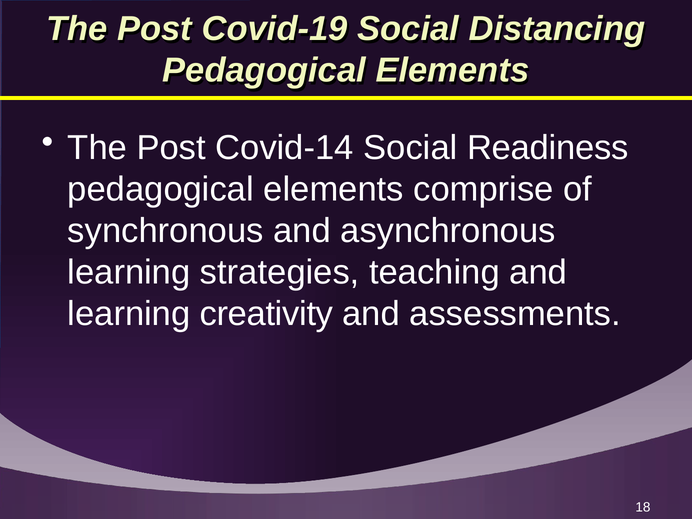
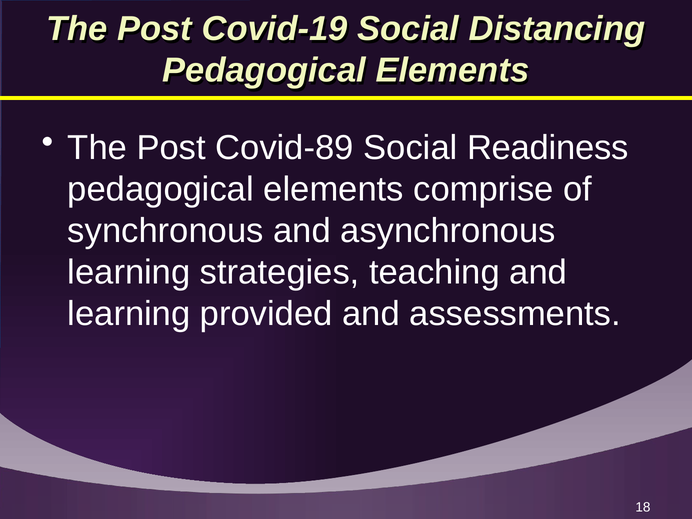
Covid-14: Covid-14 -> Covid-89
creativity: creativity -> provided
